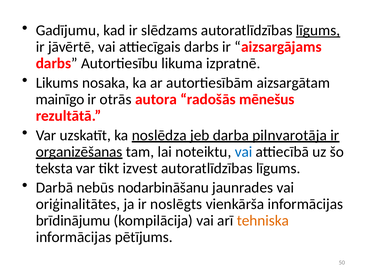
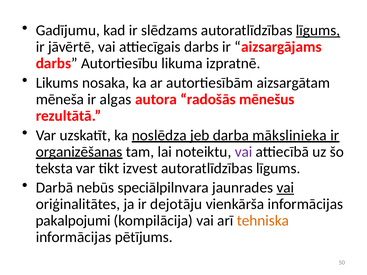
mainīgo: mainīgo -> mēneša
otrās: otrās -> algas
pilnvarotāja: pilnvarotāja -> mākslinieka
vai at (244, 152) colour: blue -> purple
nodarbināšanu: nodarbināšanu -> speciālpilnvara
vai at (285, 188) underline: none -> present
noslēgts: noslēgts -> dejotāju
brīdinājumu: brīdinājumu -> pakalpojumi
